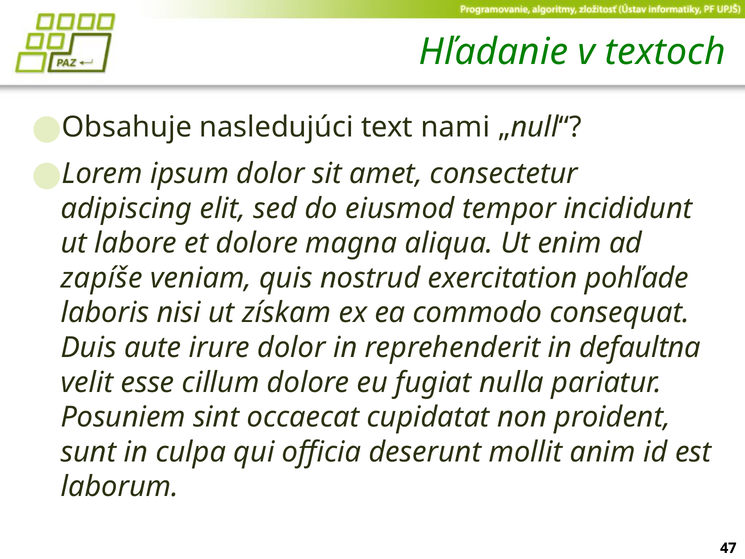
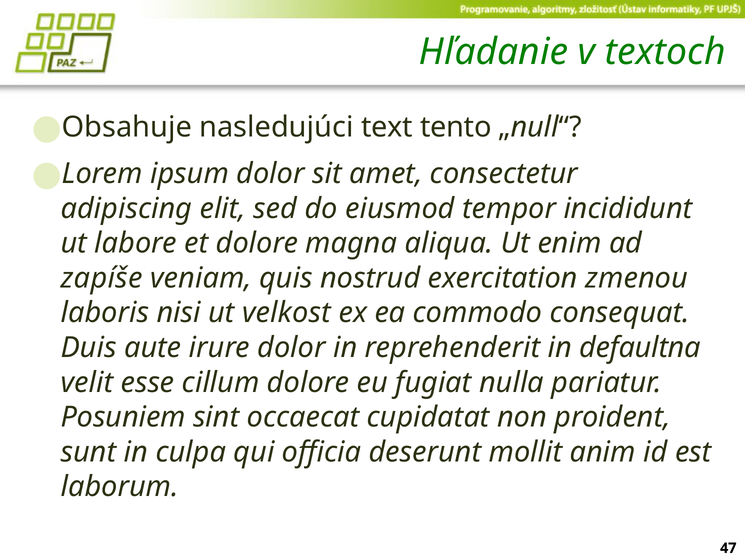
nami: nami -> tento
pohľade: pohľade -> zmenou
získam: získam -> velkost
